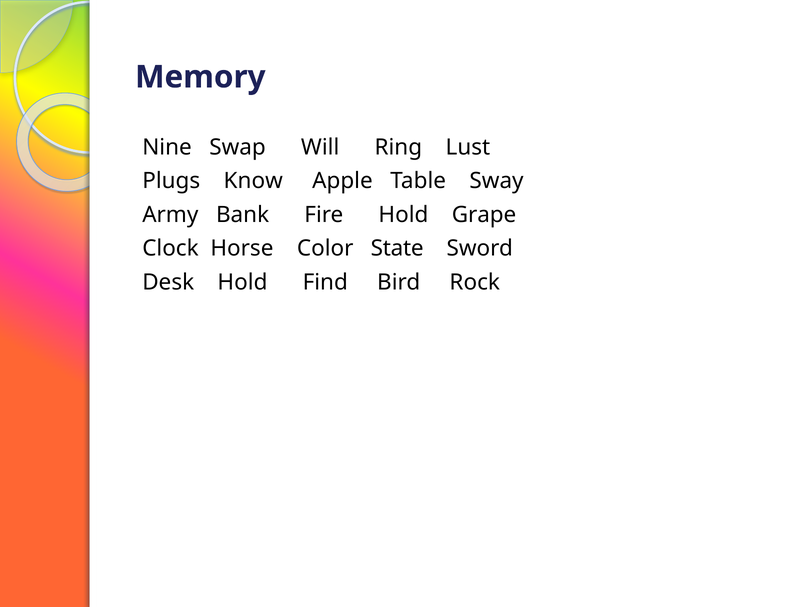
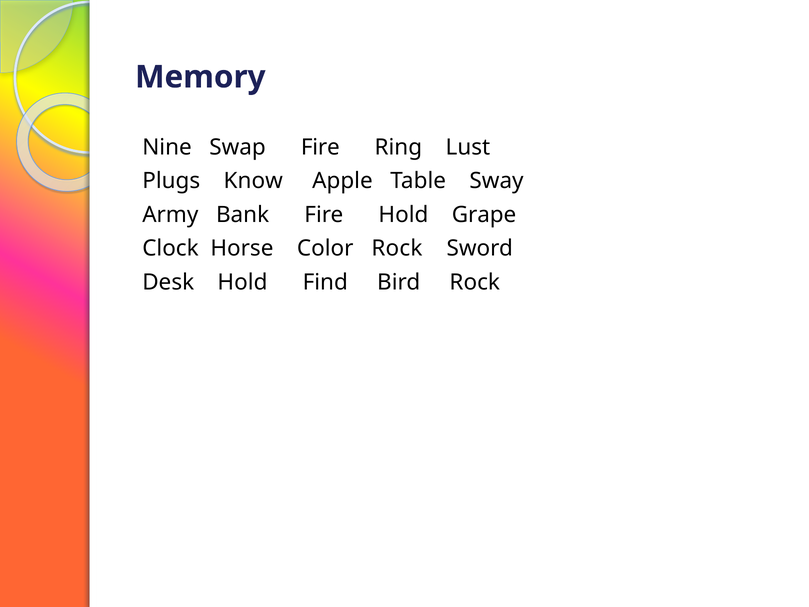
Swap Will: Will -> Fire
Color State: State -> Rock
